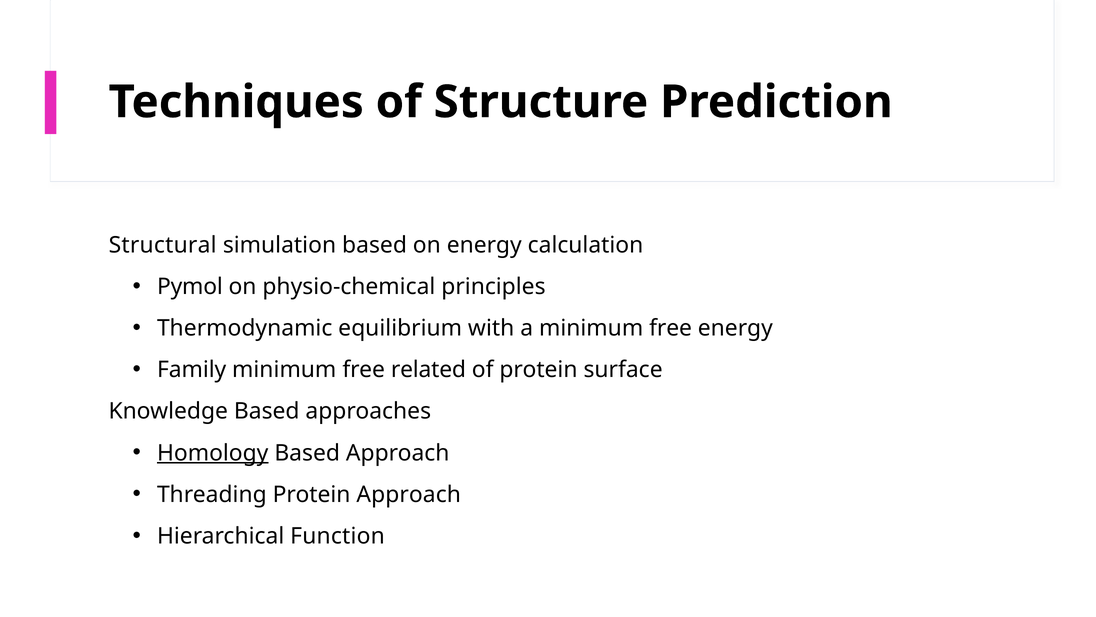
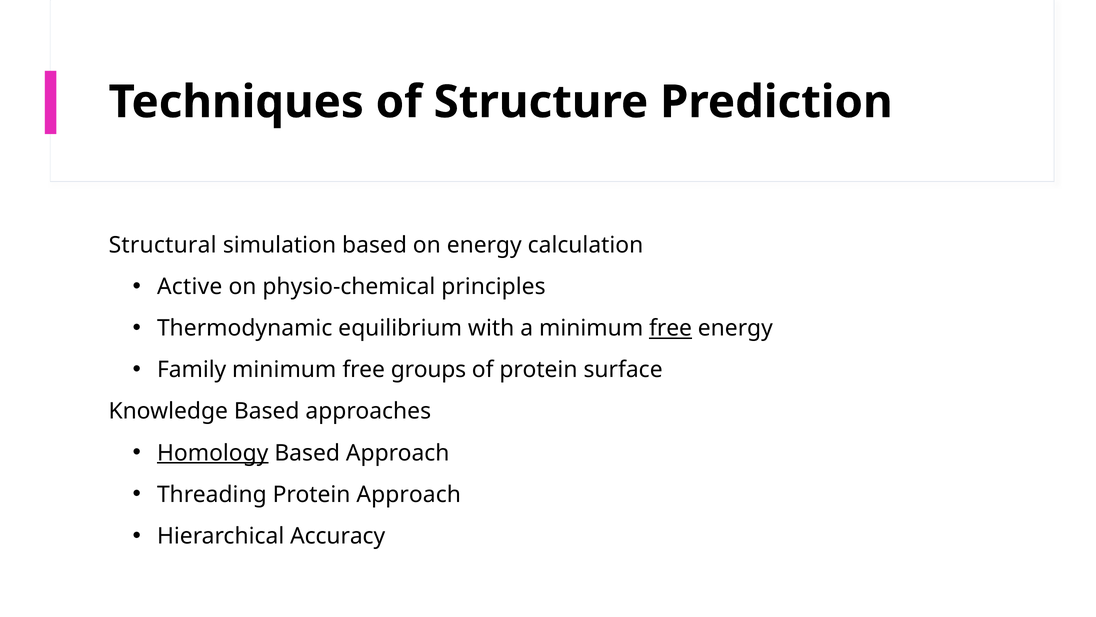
Pymol: Pymol -> Active
free at (671, 328) underline: none -> present
related: related -> groups
Function: Function -> Accuracy
